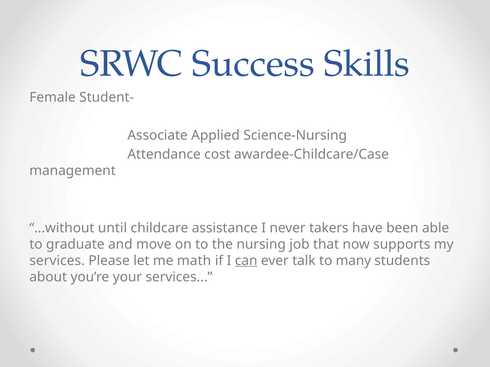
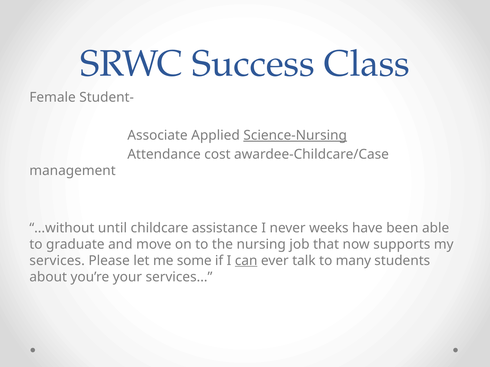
Skills: Skills -> Class
Science-Nursing underline: none -> present
takers: takers -> weeks
math: math -> some
